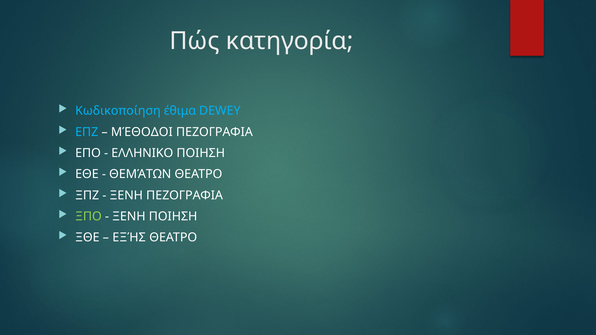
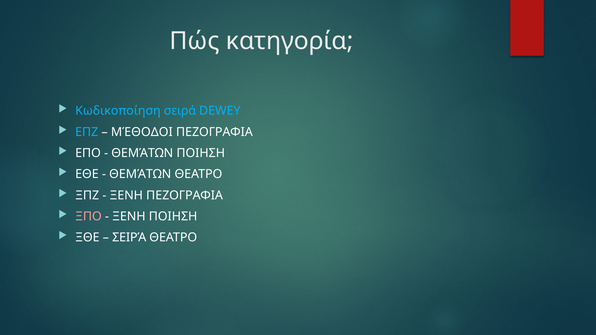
Κωδικοποίηση έθιμα: έθιμα -> σειρά
ΕΛΛΗΝΙΚΟ at (142, 153): ΕΛΛΗΝΙΚΟ -> ΘΕΜΆΤΩΝ
ΞΠΟ colour: light green -> pink
ΕΞΉΣ at (129, 238): ΕΞΉΣ -> ΣΕΙΡΆ
